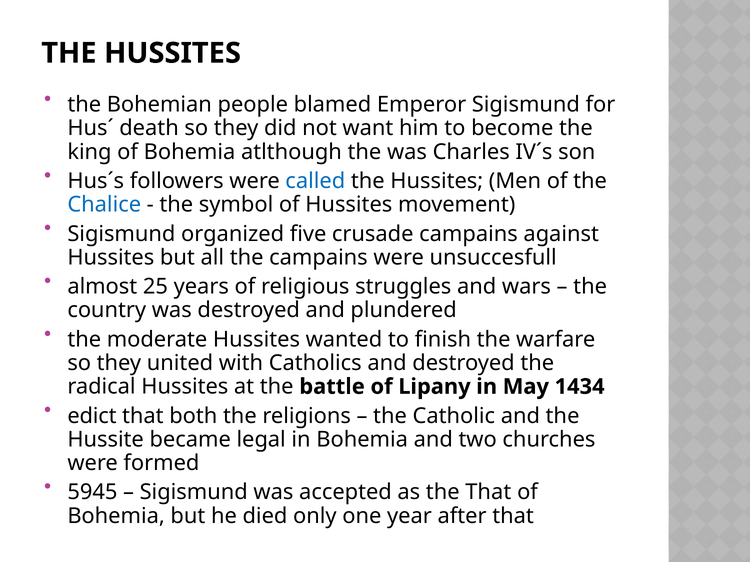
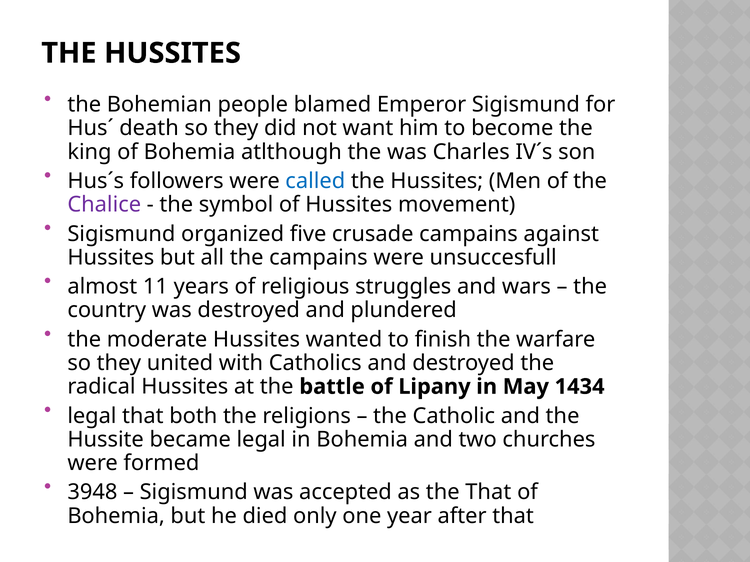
Chalice colour: blue -> purple
25: 25 -> 11
edict at (92, 416): edict -> legal
5945: 5945 -> 3948
